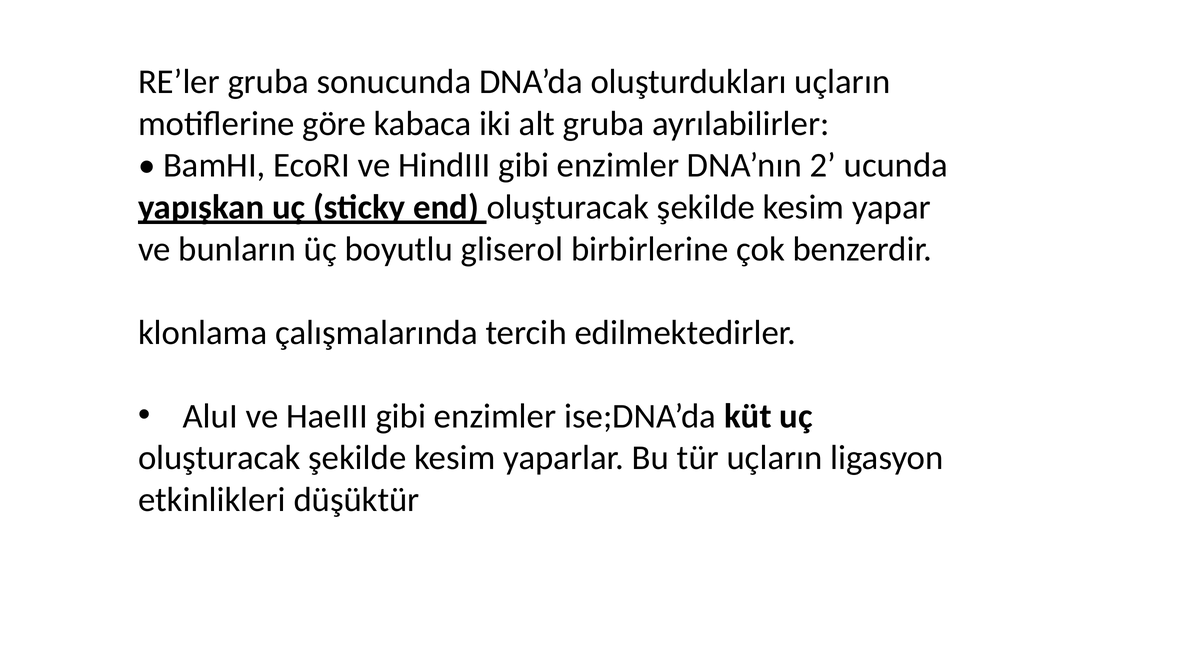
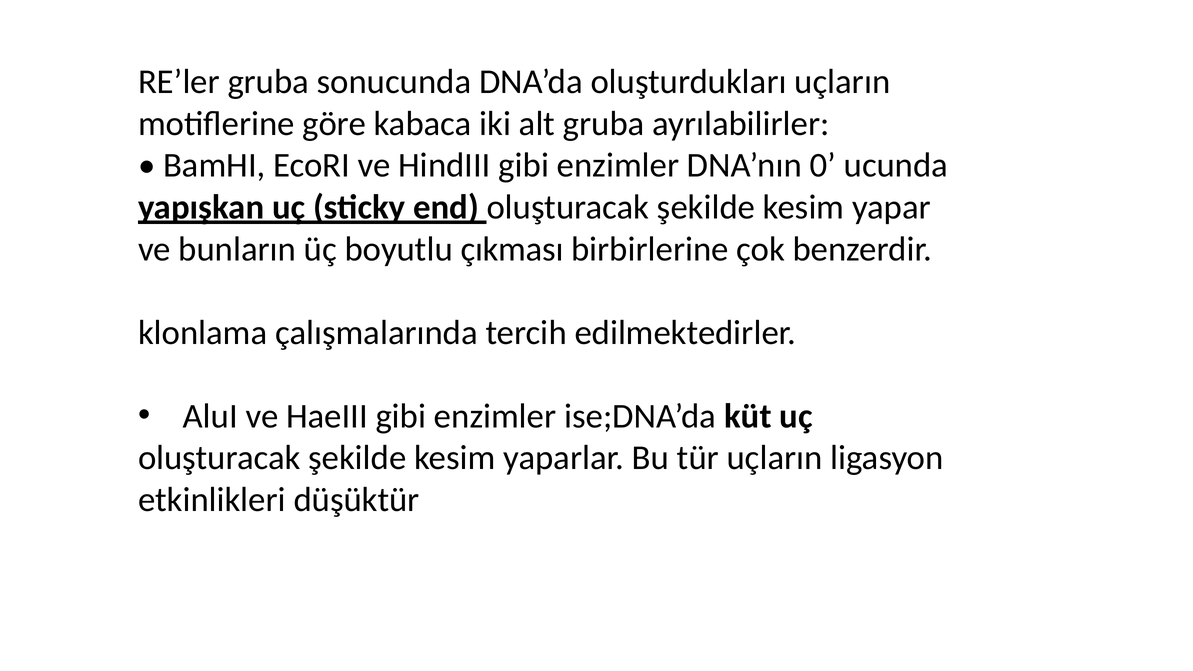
2: 2 -> 0
gliserol: gliserol -> çıkması
